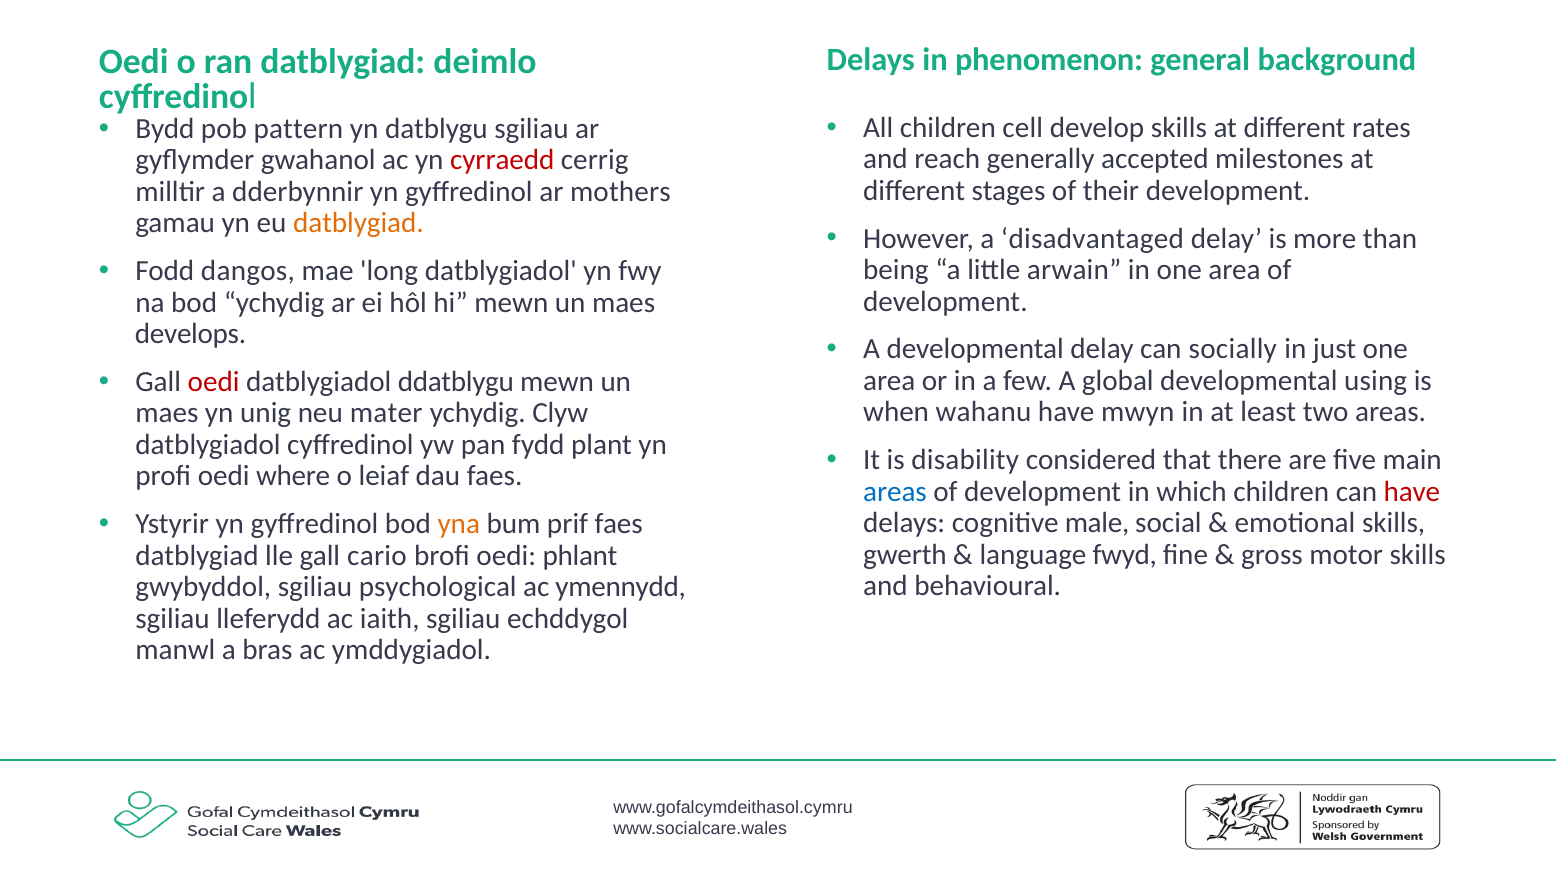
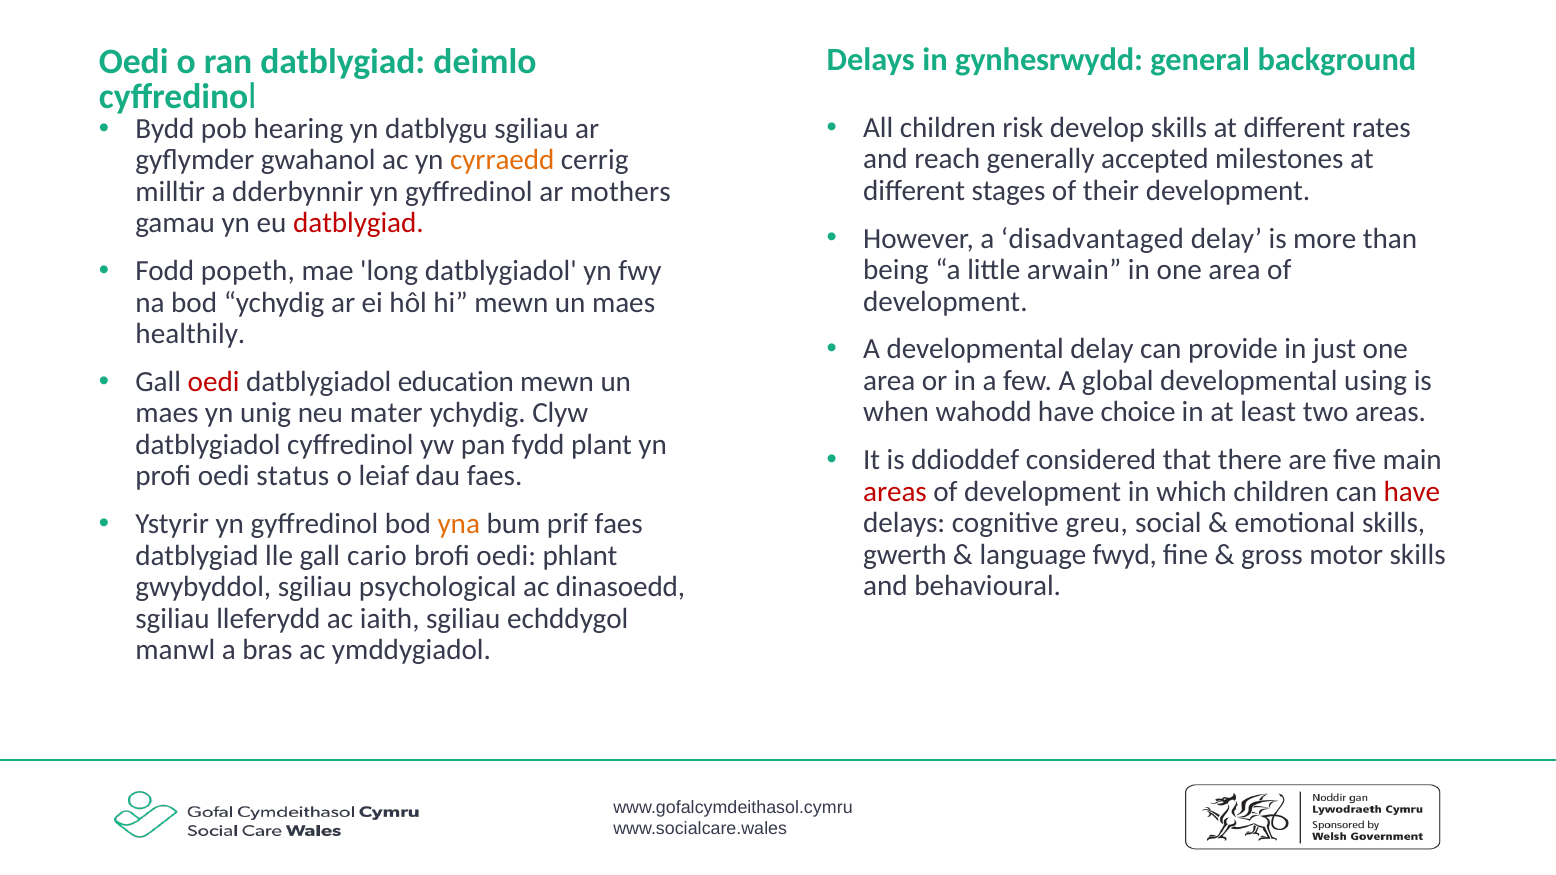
phenomenon: phenomenon -> gynhesrwydd
cell: cell -> risk
pattern: pattern -> hearing
cyrraedd colour: red -> orange
datblygiad at (358, 223) colour: orange -> red
dangos: dangos -> popeth
develops: develops -> healthily
socially: socially -> provide
ddatblygu: ddatblygu -> education
wahanu: wahanu -> wahodd
mwyn: mwyn -> choice
disability: disability -> ddioddef
where: where -> status
areas at (895, 492) colour: blue -> red
male: male -> greu
ymennydd: ymennydd -> dinasoedd
